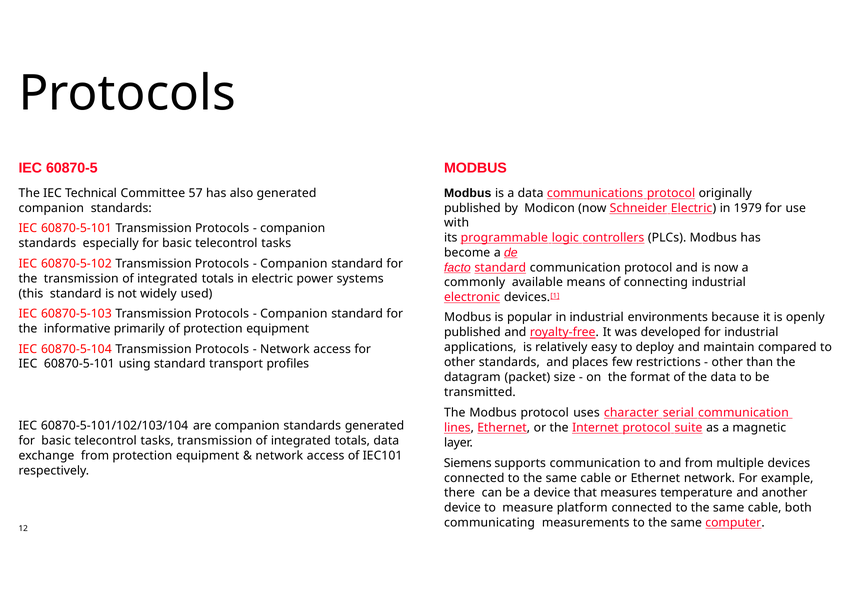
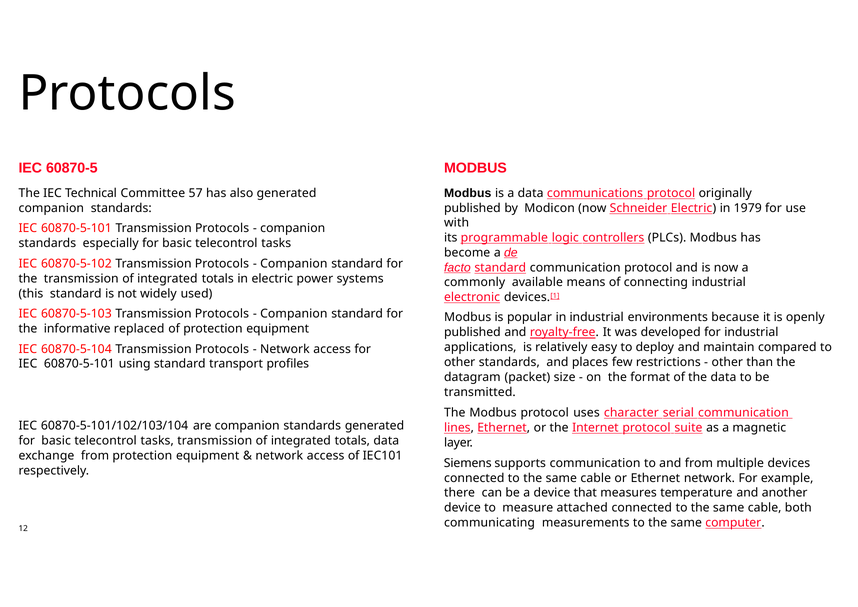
primarily: primarily -> replaced
platform: platform -> attached
